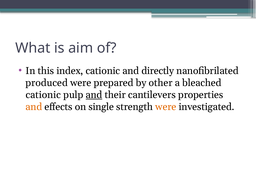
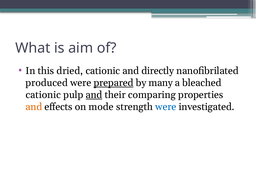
index: index -> dried
prepared underline: none -> present
other: other -> many
cantilevers: cantilevers -> comparing
single: single -> mode
were at (166, 107) colour: orange -> blue
